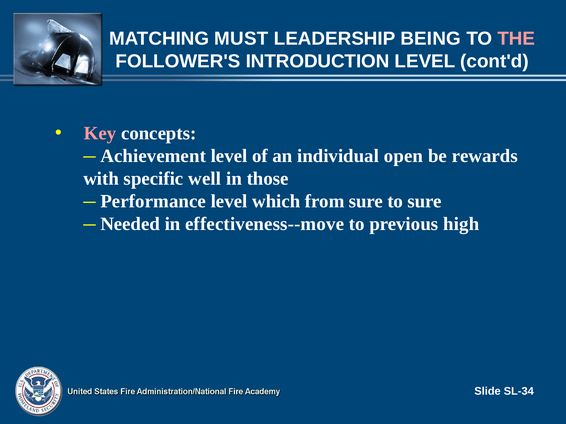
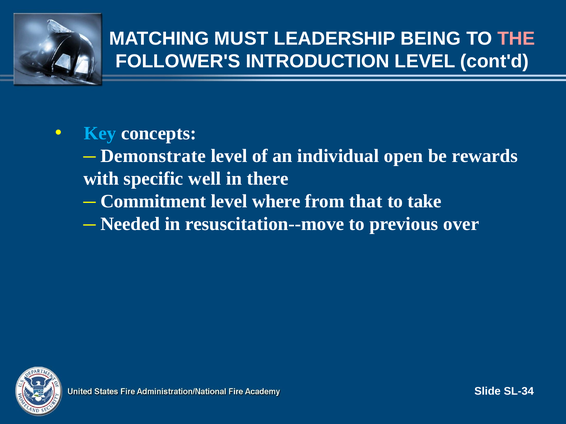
Key colour: pink -> light blue
Achievement: Achievement -> Demonstrate
those: those -> there
Performance: Performance -> Commitment
which: which -> where
from sure: sure -> that
to sure: sure -> take
effectiveness--move: effectiveness--move -> resuscitation--move
high: high -> over
